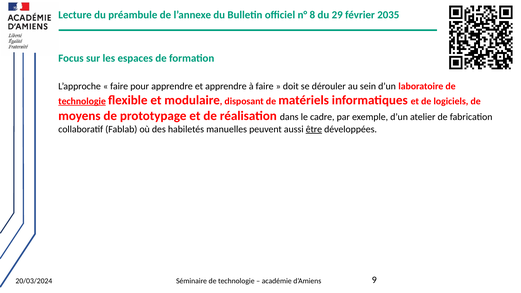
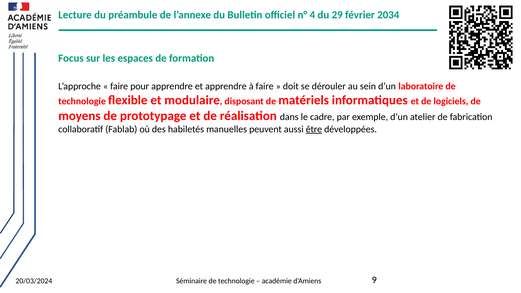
8: 8 -> 4
2035: 2035 -> 2034
technologie at (82, 101) underline: present -> none
